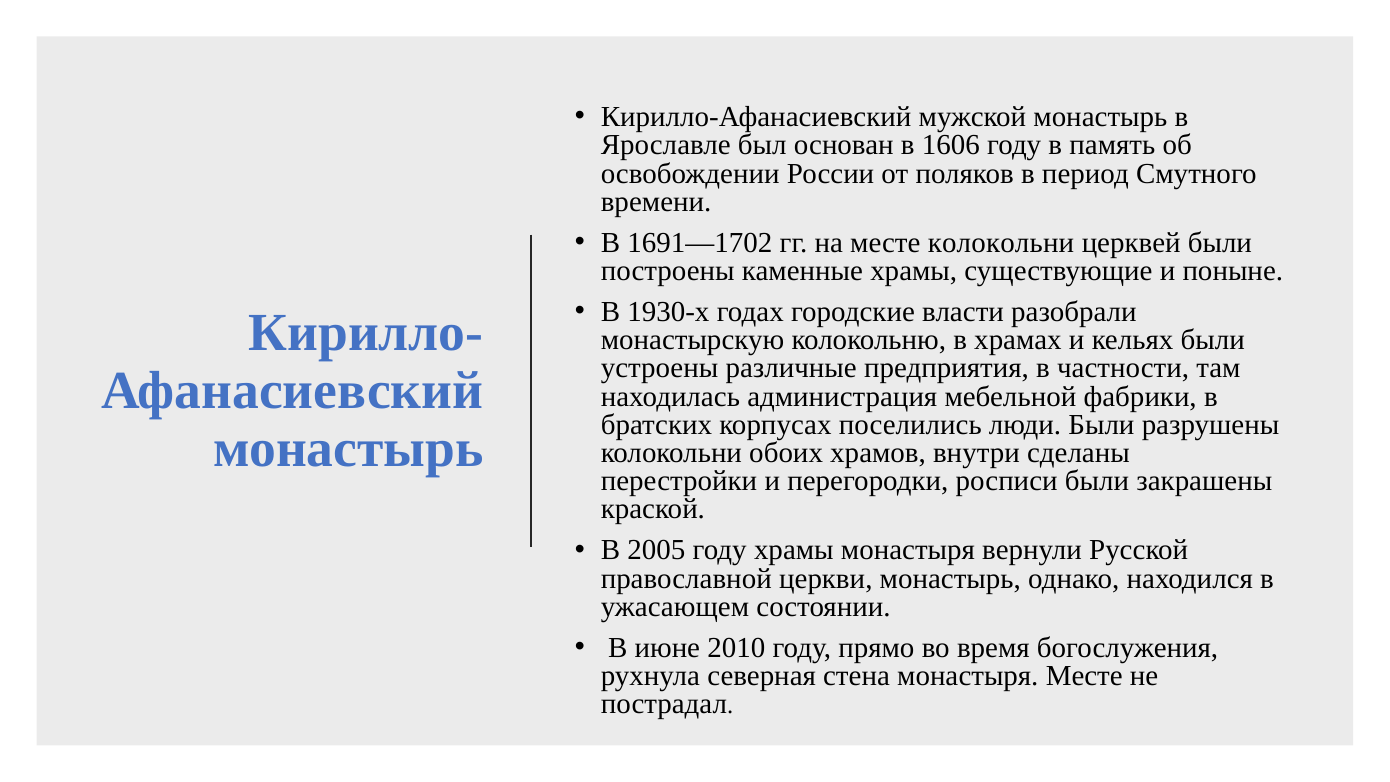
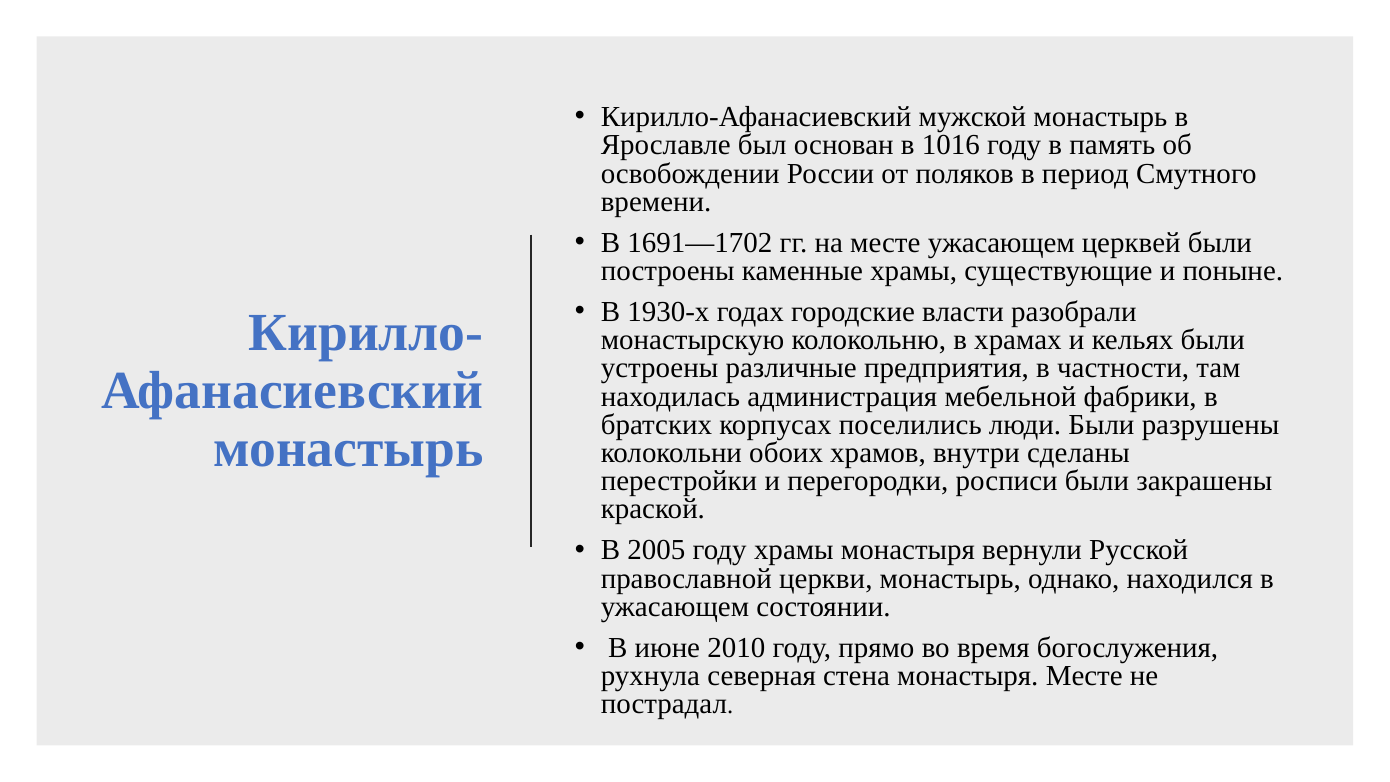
1606: 1606 -> 1016
месте колокольни: колокольни -> ужасающем
